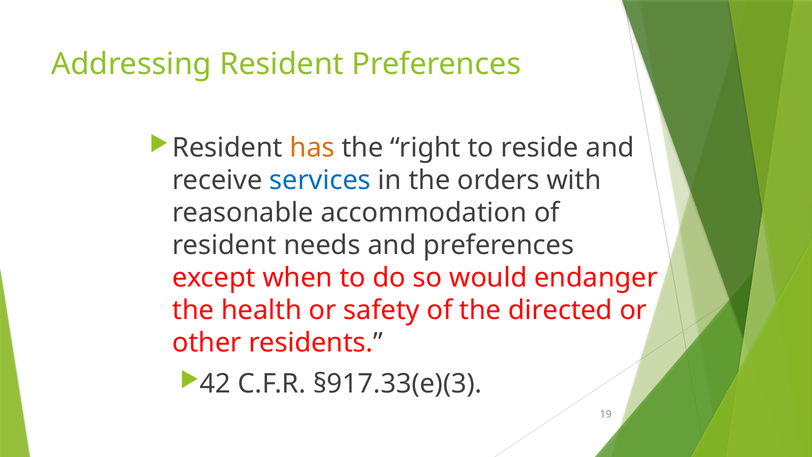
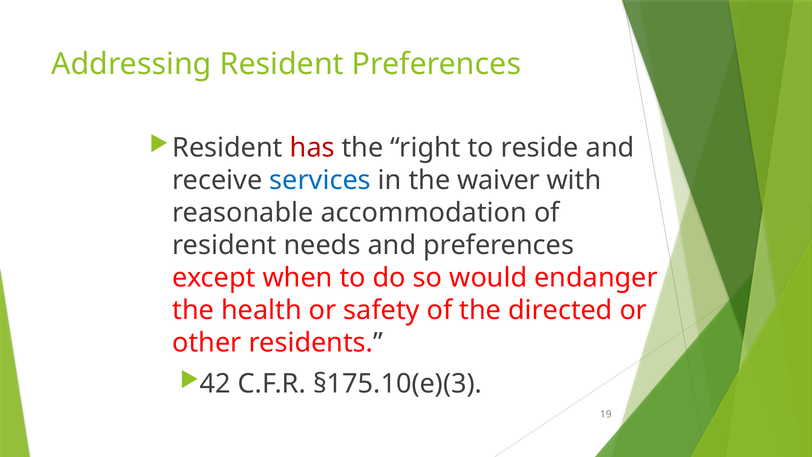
has colour: orange -> red
orders: orders -> waiver
§917.33(e)(3: §917.33(e)(3 -> §175.10(e)(3
